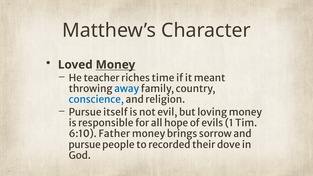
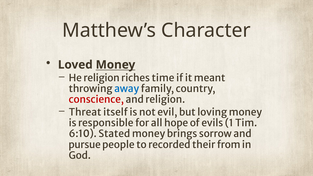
He teacher: teacher -> religion
conscience colour: blue -> red
Pursue at (85, 112): Pursue -> Threat
Father: Father -> Stated
dove: dove -> from
